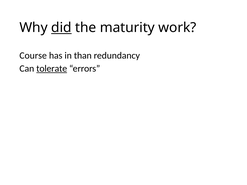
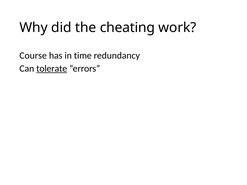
did underline: present -> none
maturity: maturity -> cheating
than: than -> time
